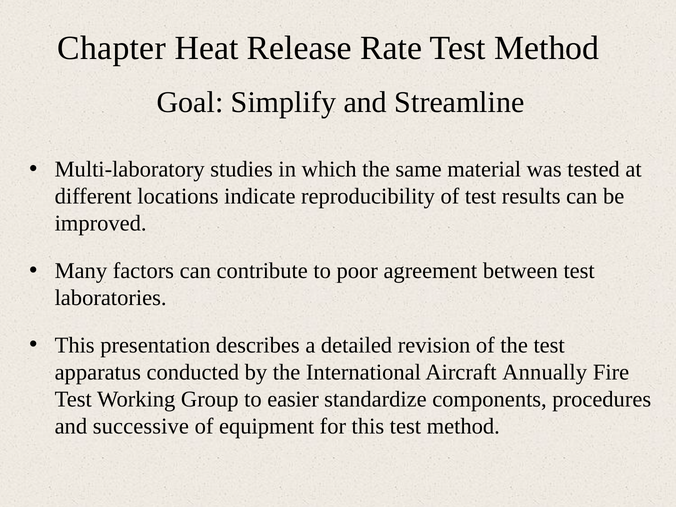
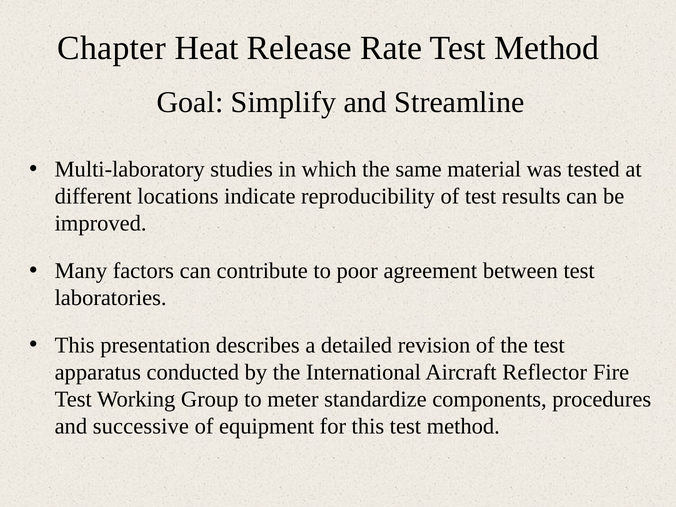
Annually: Annually -> Reflector
easier: easier -> meter
